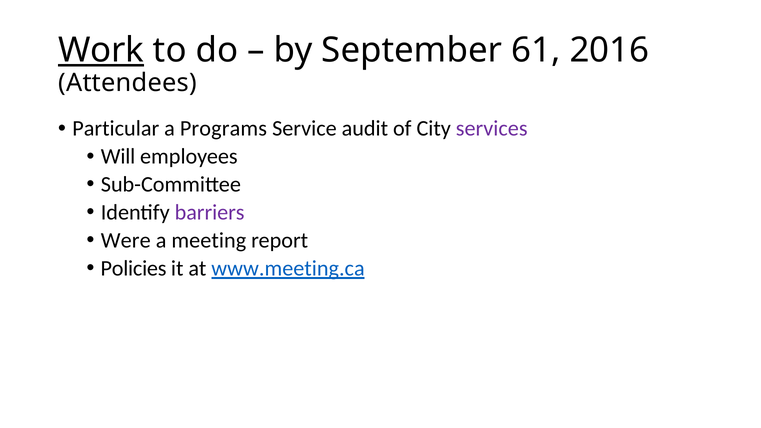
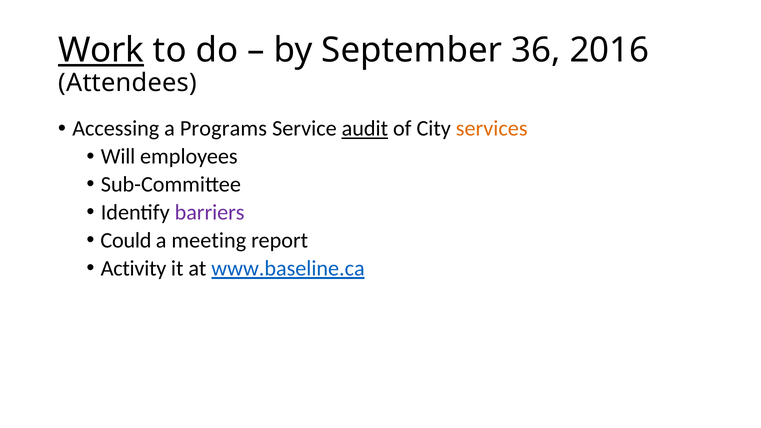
61: 61 -> 36
Particular: Particular -> Accessing
audit underline: none -> present
services colour: purple -> orange
Were: Were -> Could
Policies: Policies -> Activity
www.meeting.ca: www.meeting.ca -> www.baseline.ca
